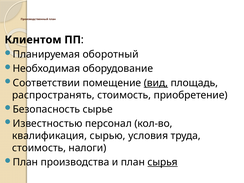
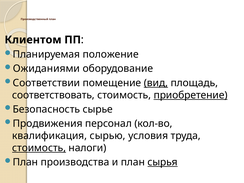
оборотный: оборотный -> положение
Необходимая: Необходимая -> Ожиданиями
распространять: распространять -> соответствовать
приобретение underline: none -> present
Известностью: Известностью -> Продвижения
стоимость at (39, 148) underline: none -> present
